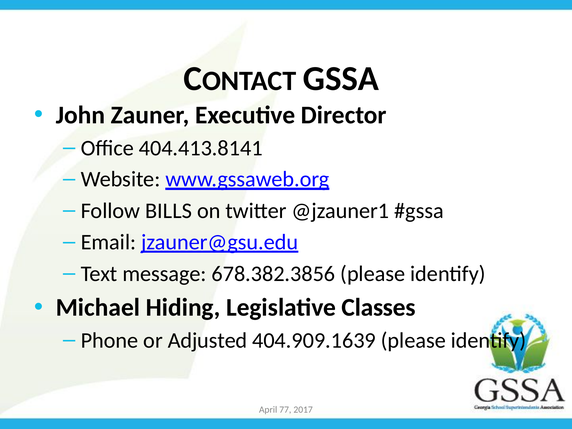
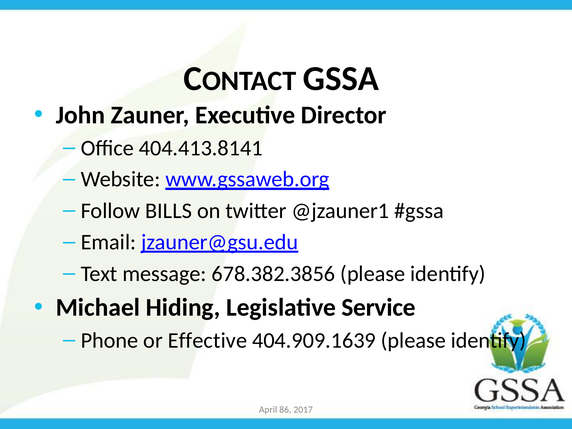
Classes: Classes -> Service
Adjusted: Adjusted -> Effective
77: 77 -> 86
